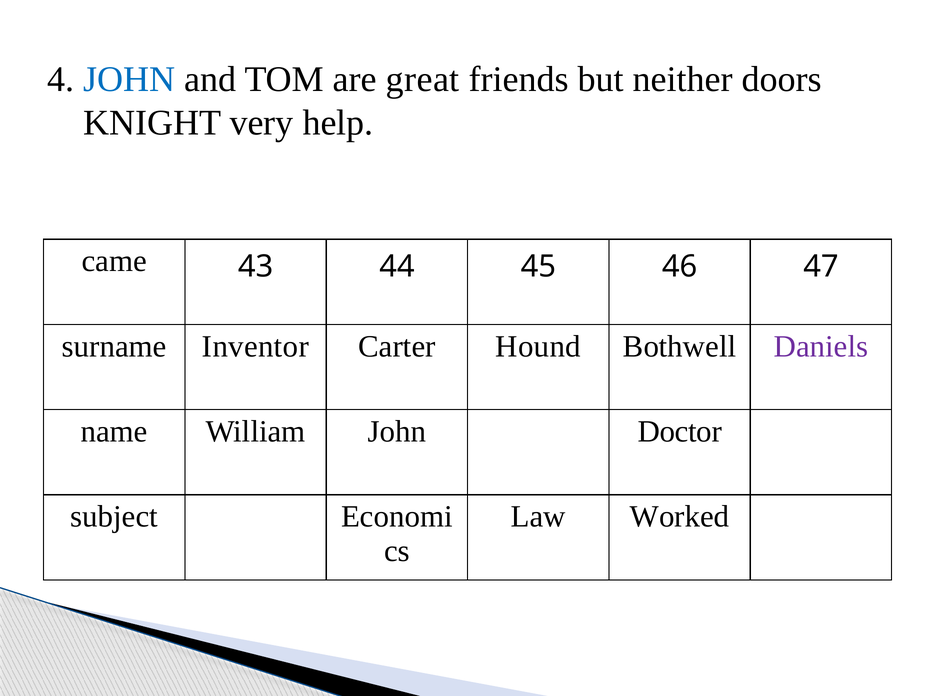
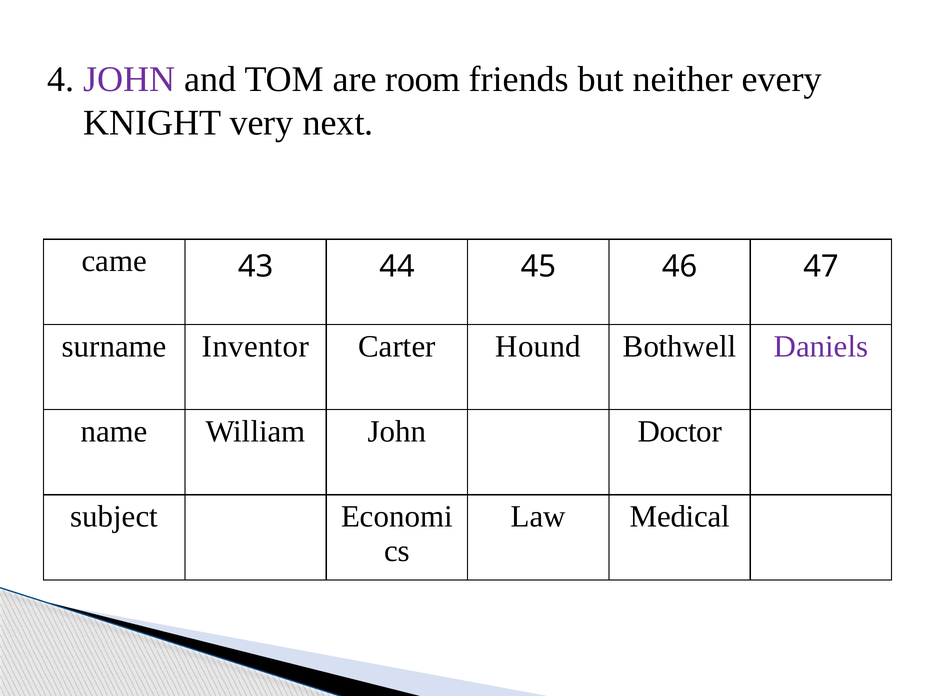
JOHN at (129, 79) colour: blue -> purple
great: great -> room
doors: doors -> every
help: help -> next
Worked: Worked -> Medical
